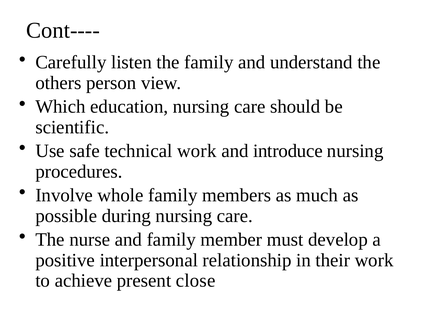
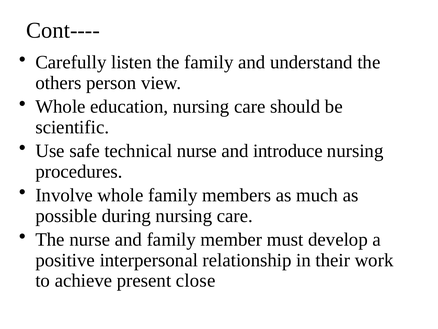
Which at (61, 107): Which -> Whole
technical work: work -> nurse
